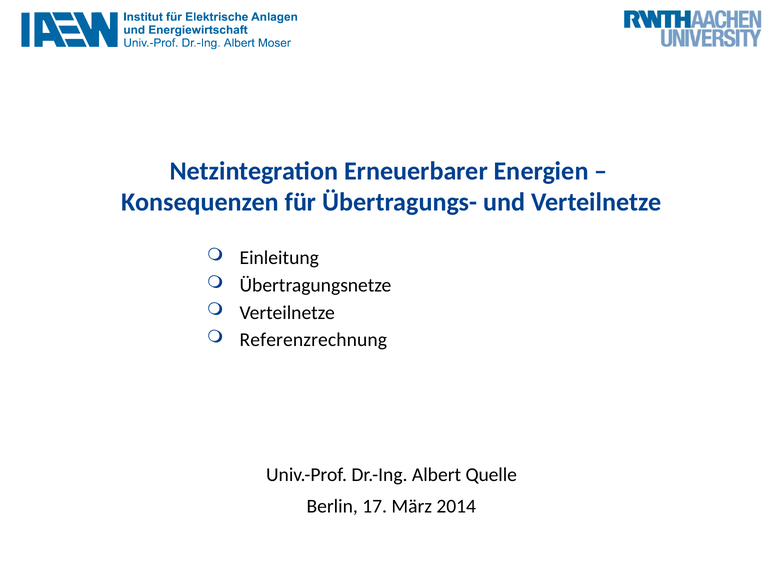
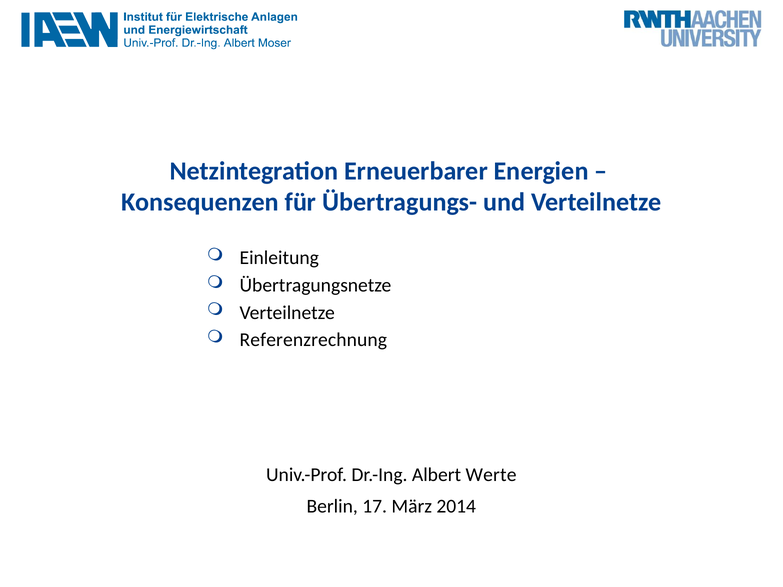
Quelle: Quelle -> Werte
